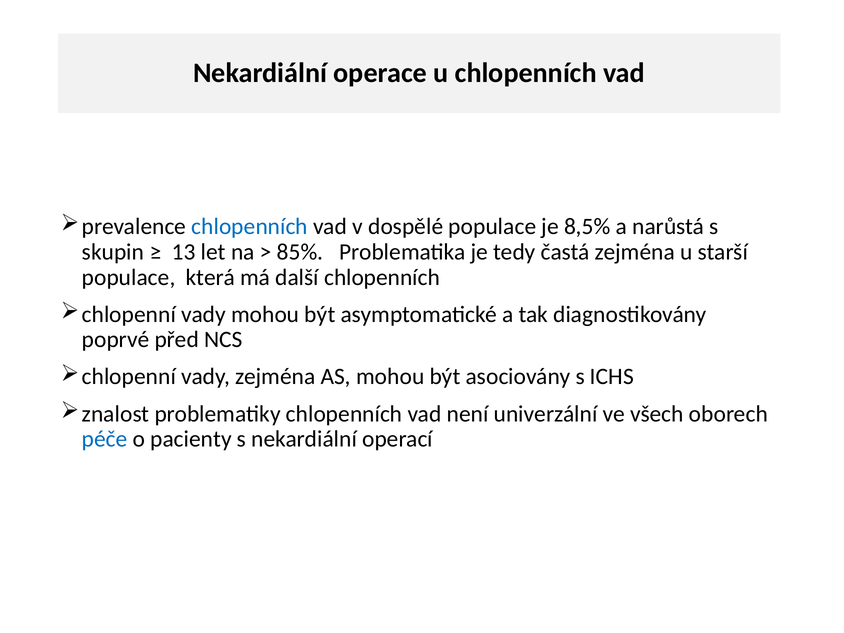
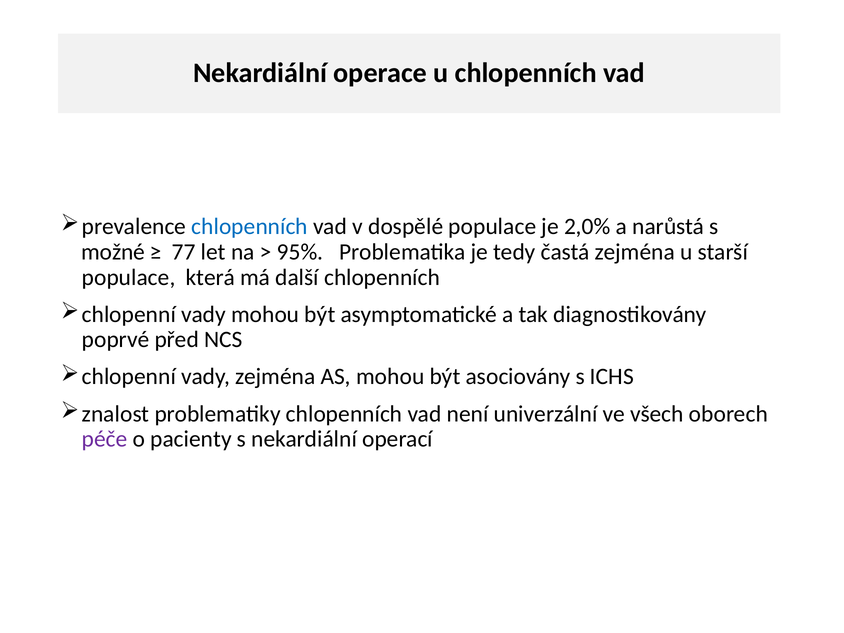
8,5%: 8,5% -> 2,0%
skupin: skupin -> možné
13: 13 -> 77
85%: 85% -> 95%
péče colour: blue -> purple
